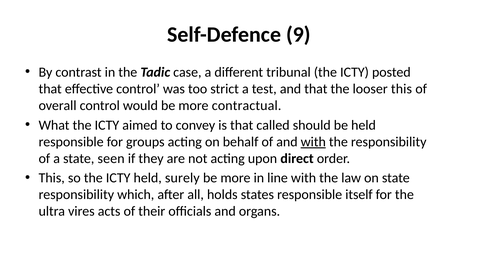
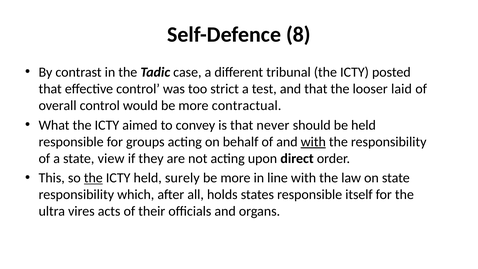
9: 9 -> 8
looser this: this -> laid
called: called -> never
seen: seen -> view
the at (93, 178) underline: none -> present
